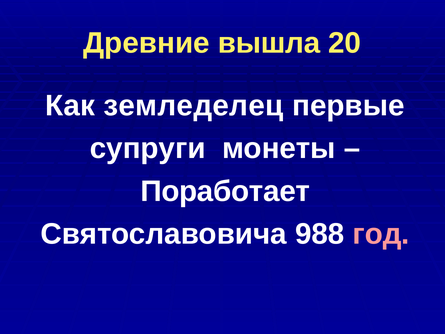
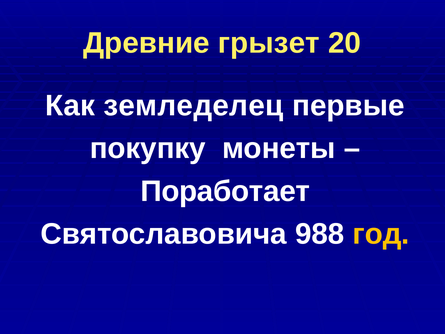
вышла: вышла -> грызет
супруги: супруги -> покупку
год colour: pink -> yellow
